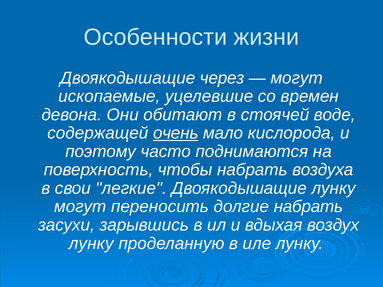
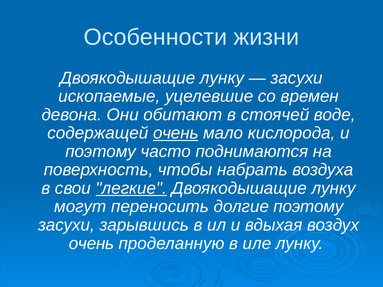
через at (222, 78): через -> лунку
могут at (297, 78): могут -> засухи
легкие underline: none -> present
долгие набрать: набрать -> поэтому
лунку at (91, 244): лунку -> очень
